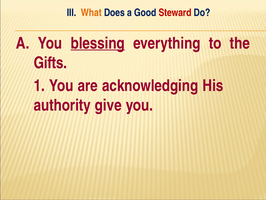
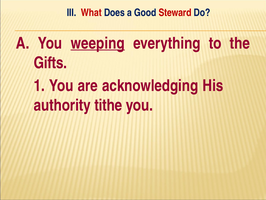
What colour: orange -> red
blessing: blessing -> weeping
give: give -> tithe
